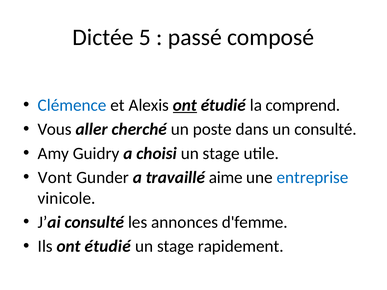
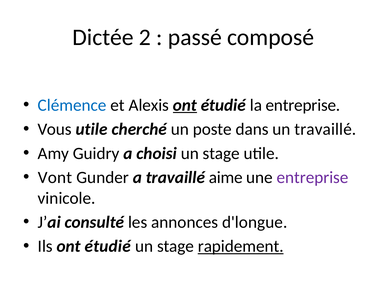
5: 5 -> 2
la comprend: comprend -> entreprise
Vous aller: aller -> utile
un consulté: consulté -> travaillé
entreprise at (313, 178) colour: blue -> purple
d'femme: d'femme -> d'longue
rapidement underline: none -> present
